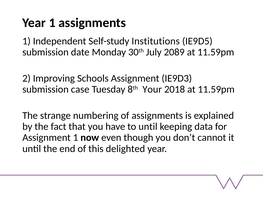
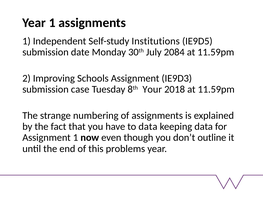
2089: 2089 -> 2084
to until: until -> data
cannot: cannot -> outline
delighted: delighted -> problems
